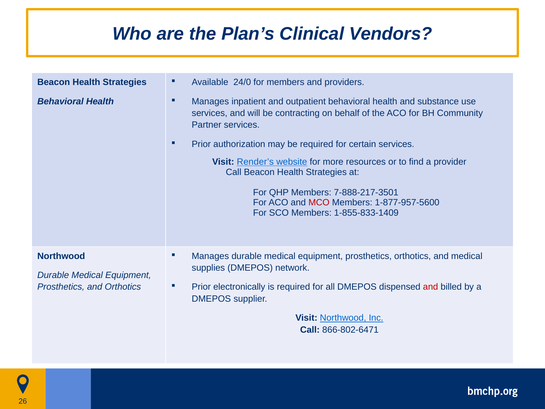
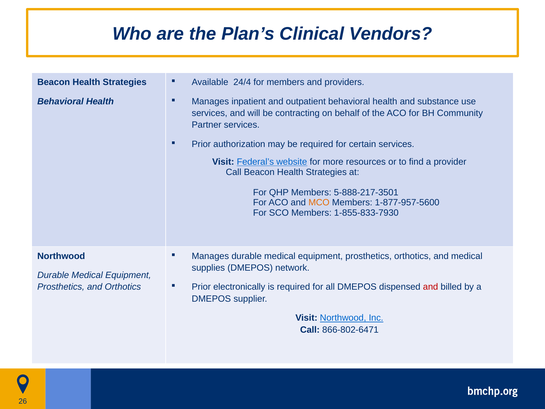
24/0: 24/0 -> 24/4
Render’s: Render’s -> Federal’s
7-888-217-3501: 7-888-217-3501 -> 5-888-217-3501
MCO colour: red -> orange
1-855-833-1409: 1-855-833-1409 -> 1-855-833-7930
